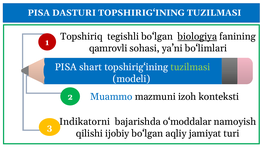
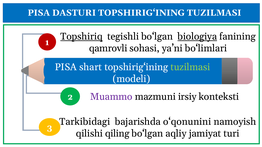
Topshiriq underline: none -> present
Muammo colour: blue -> purple
izoh: izoh -> irsiy
Indikatorni: Indikatorni -> Tarkibidagi
o‘moddalar: o‘moddalar -> o‘qonunini
ijobiy: ijobiy -> qiling
